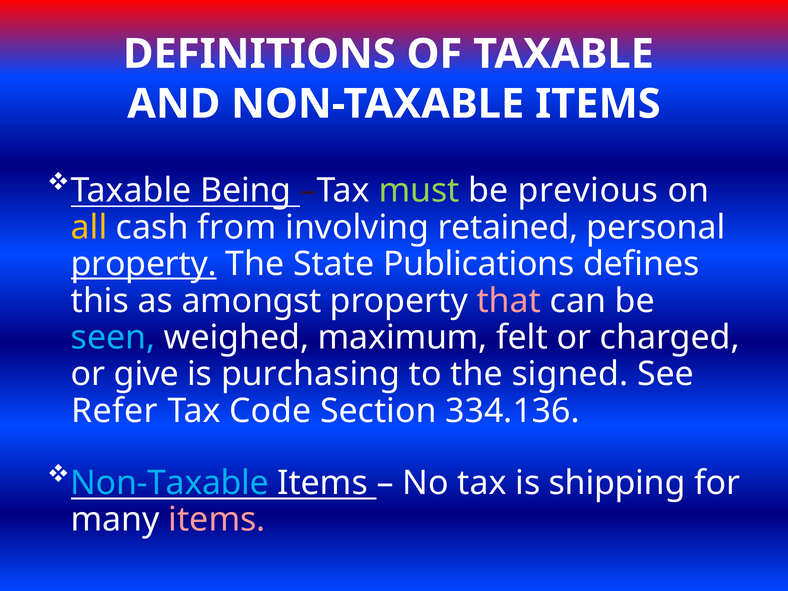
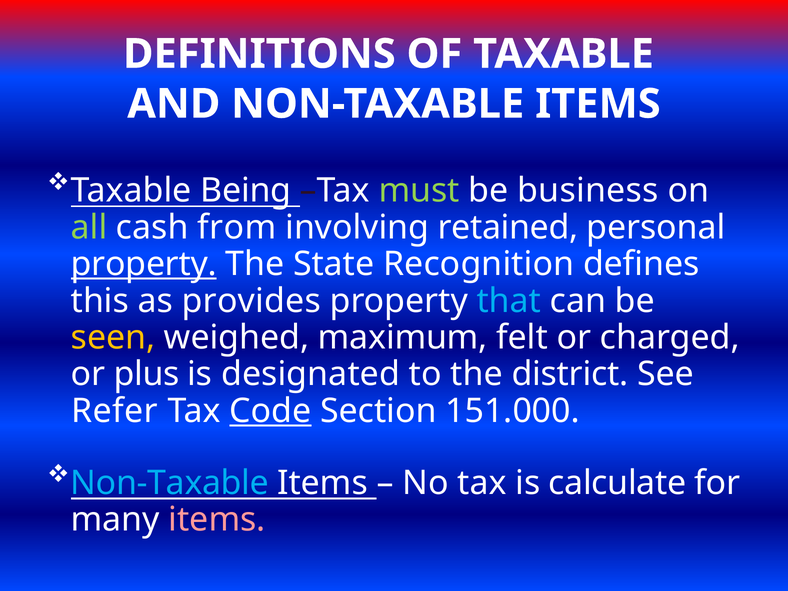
previous: previous -> business
all colour: yellow -> light green
Publications: Publications -> Recognition
amongst: amongst -> provides
that colour: pink -> light blue
seen colour: light blue -> yellow
give: give -> plus
purchasing: purchasing -> designated
signed: signed -> district
Code underline: none -> present
334.136: 334.136 -> 151.000
shipping: shipping -> calculate
